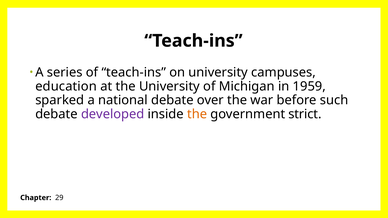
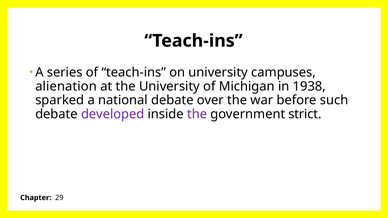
education: education -> alienation
1959: 1959 -> 1938
the at (197, 114) colour: orange -> purple
